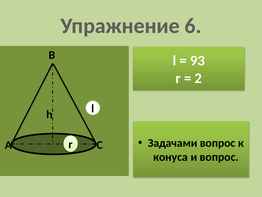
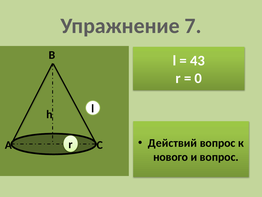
6: 6 -> 7
93: 93 -> 43
2: 2 -> 0
Задачами: Задачами -> Действий
конуса: конуса -> нового
